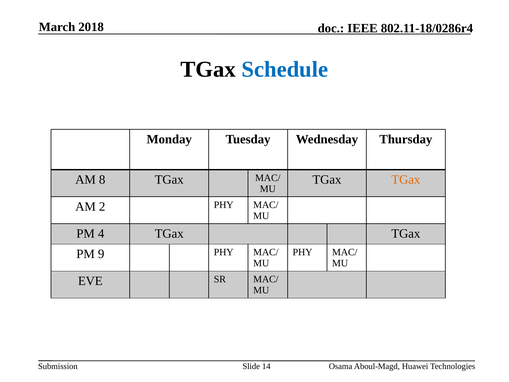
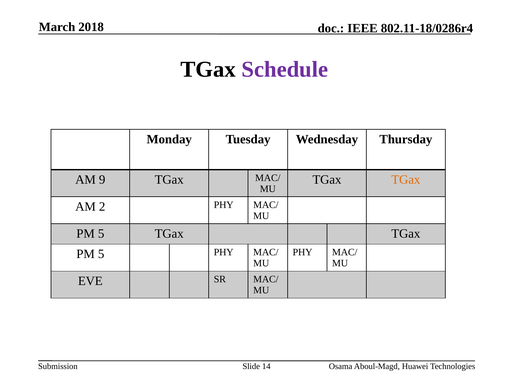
Schedule colour: blue -> purple
8: 8 -> 9
4 at (101, 233): 4 -> 5
9 at (101, 254): 9 -> 5
